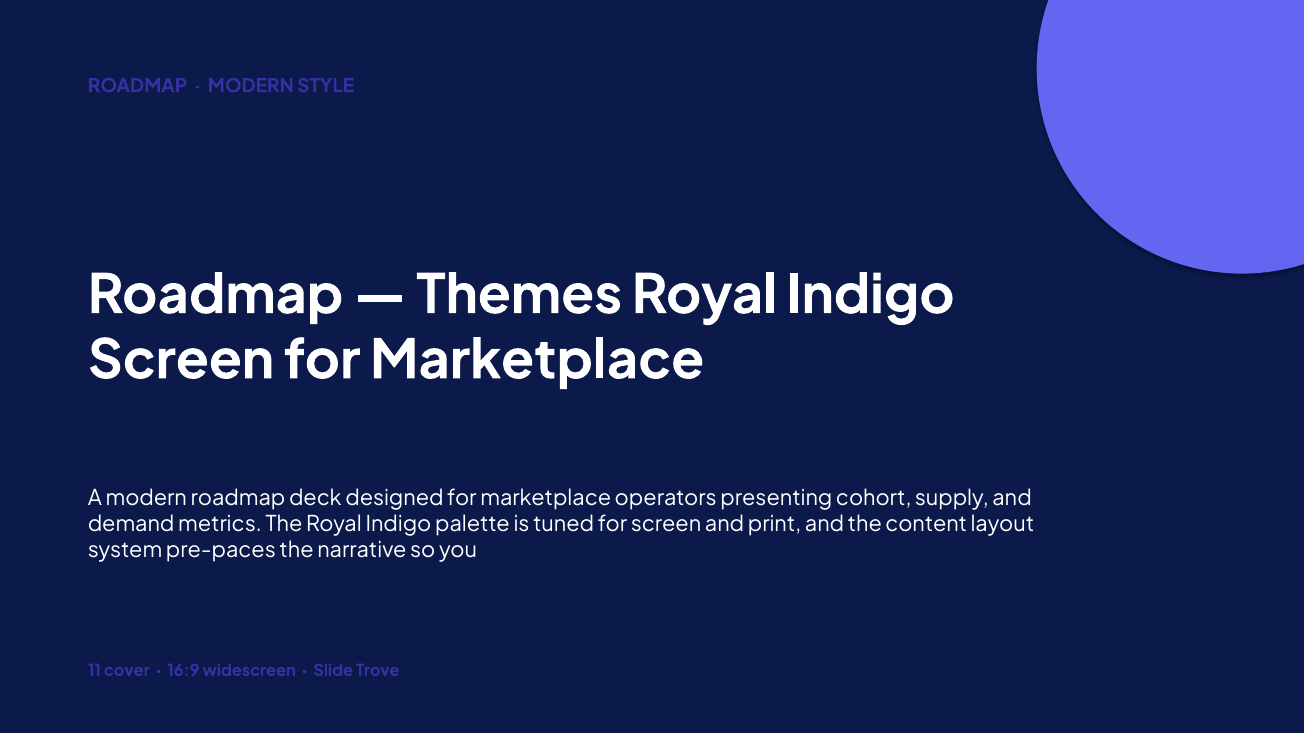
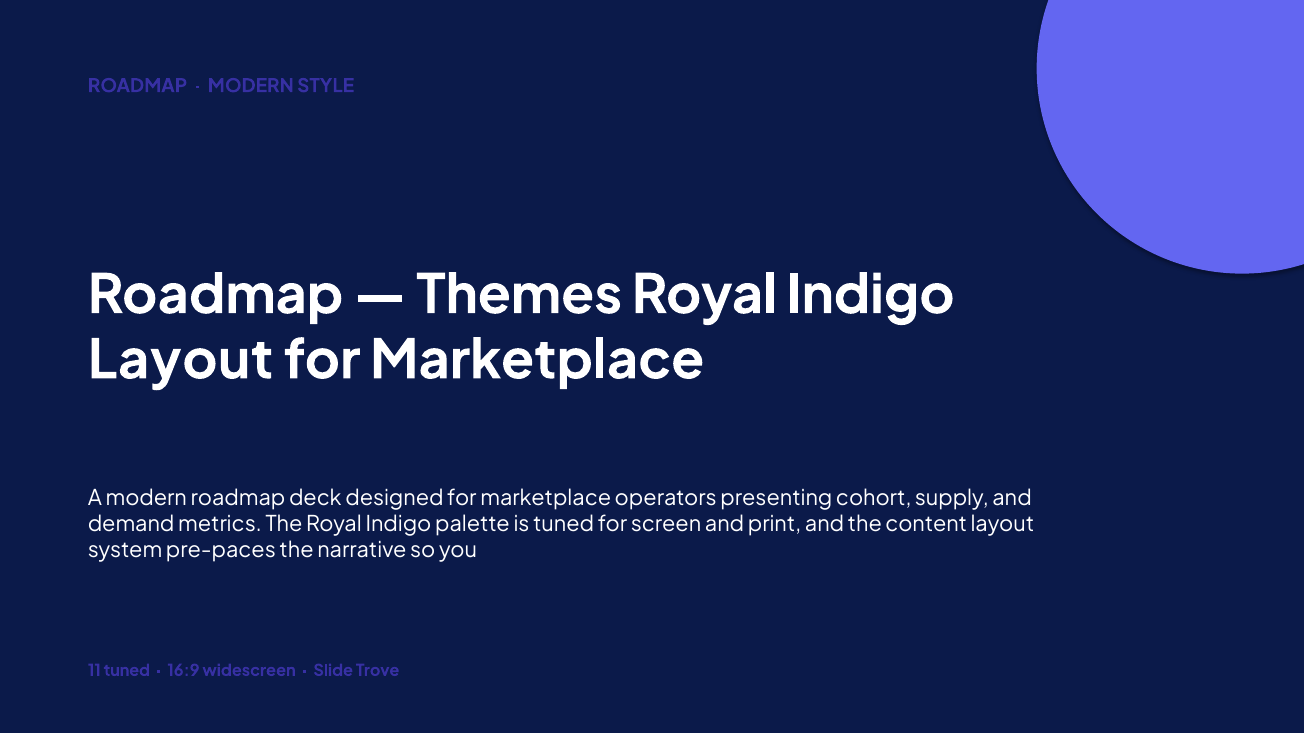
Screen at (181, 361): Screen -> Layout
11 cover: cover -> tuned
